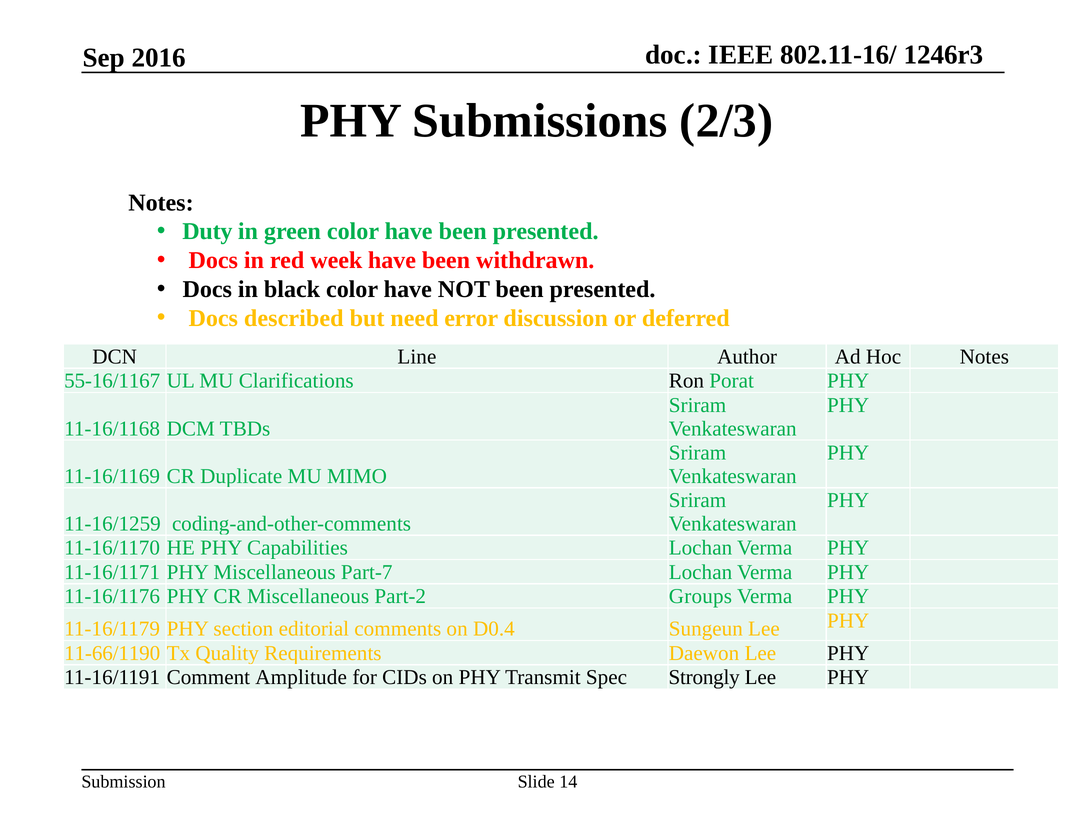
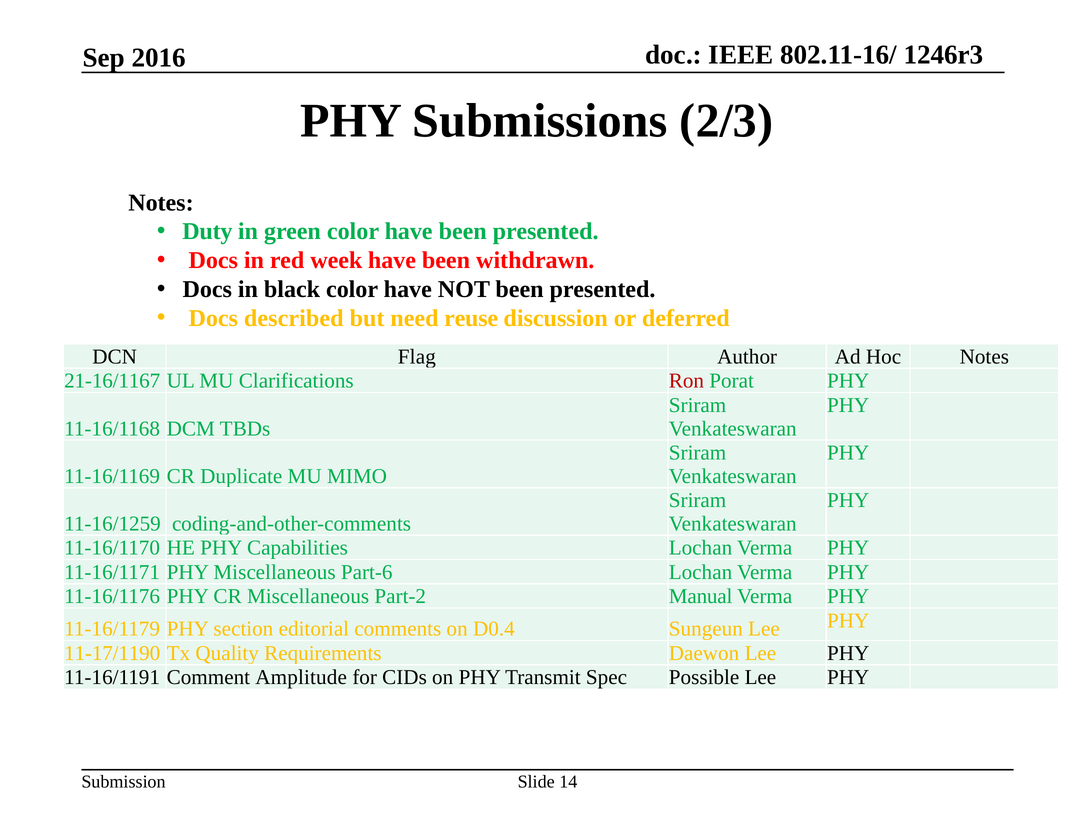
error: error -> reuse
Line: Line -> Flag
55-16/1167: 55-16/1167 -> 21-16/1167
Ron colour: black -> red
Part-7: Part-7 -> Part-6
Groups: Groups -> Manual
11-66/1190: 11-66/1190 -> 11-17/1190
Strongly: Strongly -> Possible
